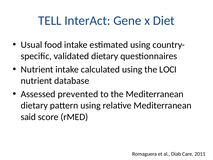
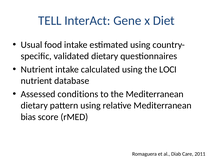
prevented: prevented -> conditions
said: said -> bias
